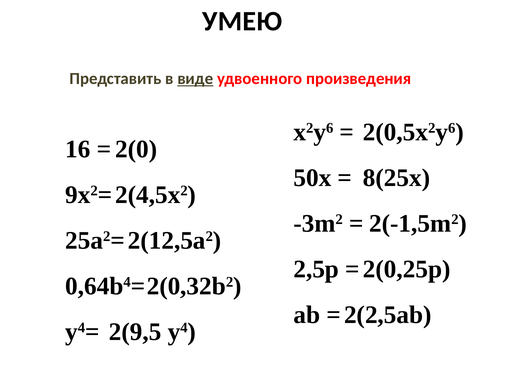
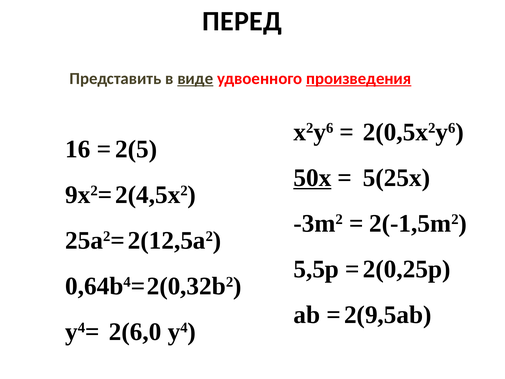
УМЕЮ: УМЕЮ -> ПЕРЕД
произведения underline: none -> present
2(0: 2(0 -> 2(5
50x underline: none -> present
8(25x: 8(25x -> 5(25x
2,5p: 2,5p -> 5,5p
2(2,5ab: 2(2,5ab -> 2(9,5ab
2(9,5: 2(9,5 -> 2(6,0
